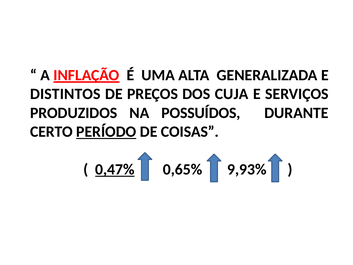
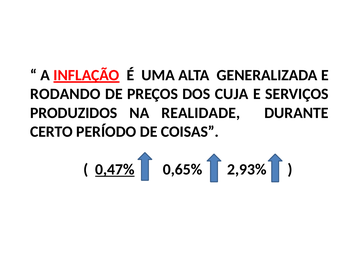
DISTINTOS: DISTINTOS -> RODANDO
POSSUÍDOS: POSSUÍDOS -> REALIDADE
PERÍODO underline: present -> none
9,93%: 9,93% -> 2,93%
